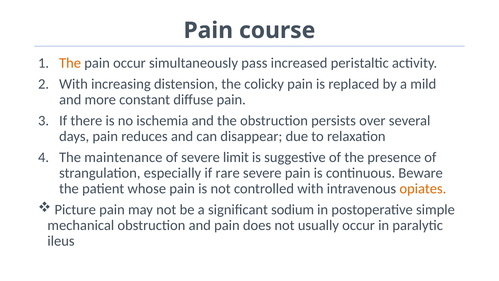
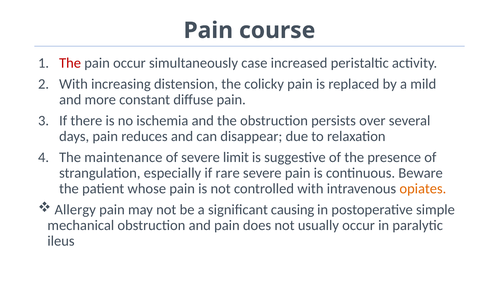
The at (70, 63) colour: orange -> red
pass: pass -> case
Picture: Picture -> Allergy
sodium: sodium -> causing
